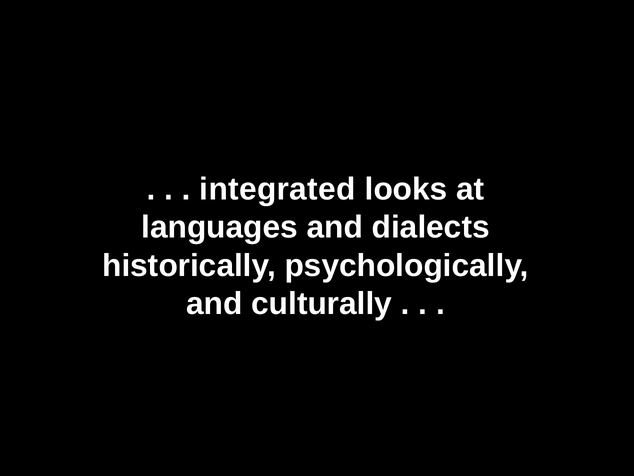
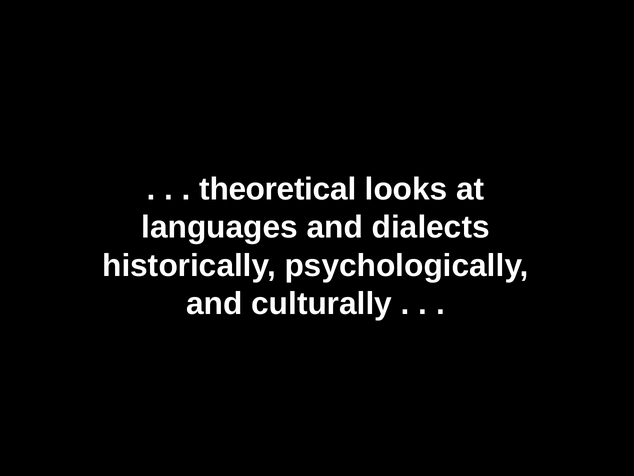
integrated: integrated -> theoretical
